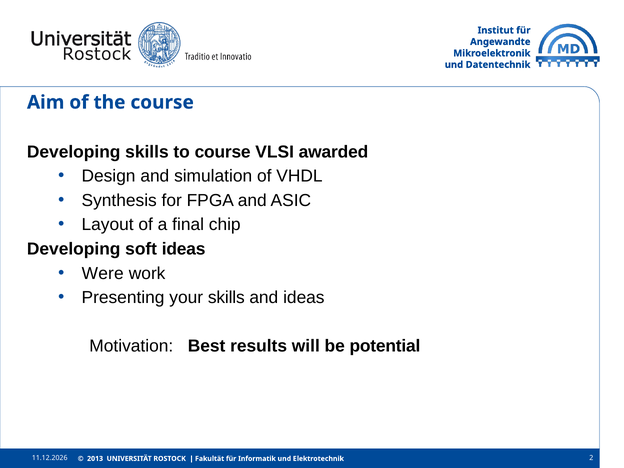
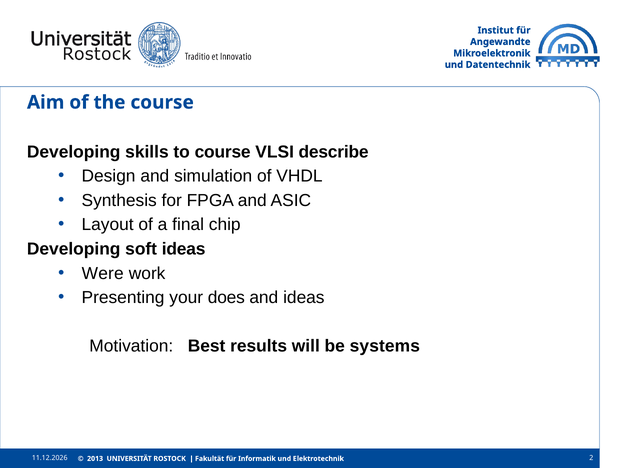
awarded: awarded -> describe
your skills: skills -> does
potential: potential -> systems
